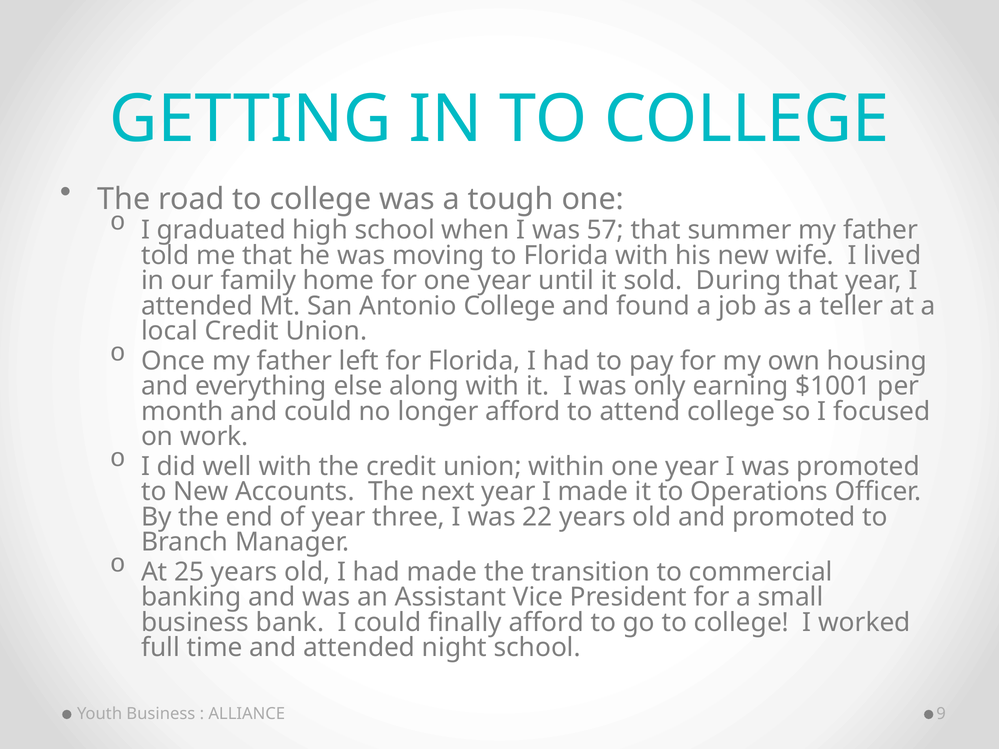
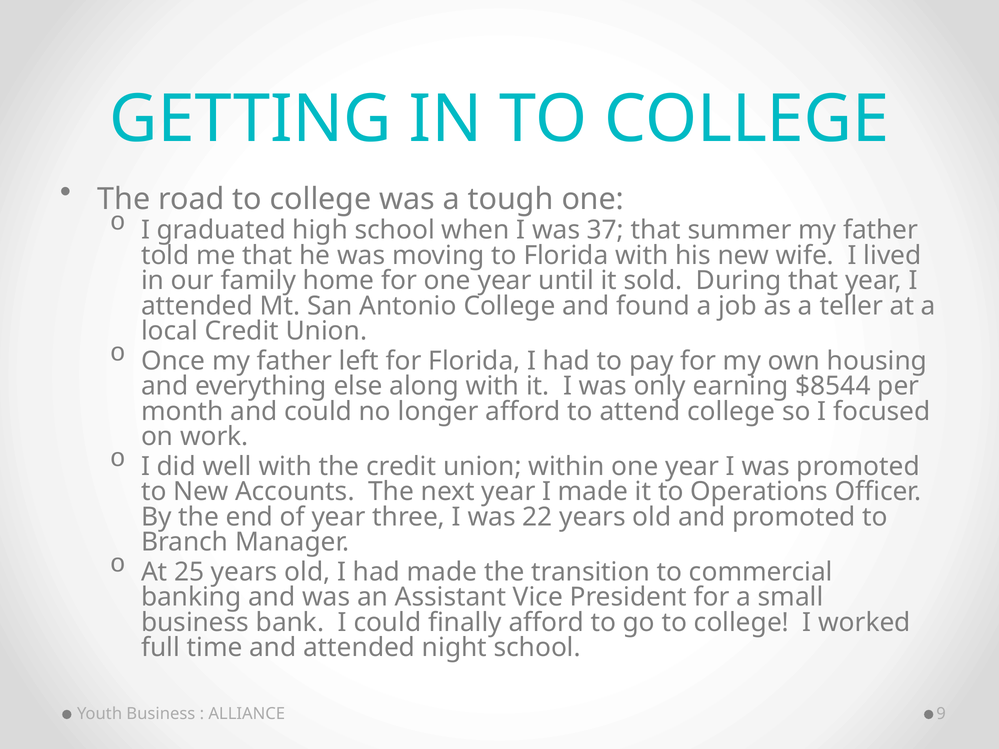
57: 57 -> 37
$1001: $1001 -> $8544
